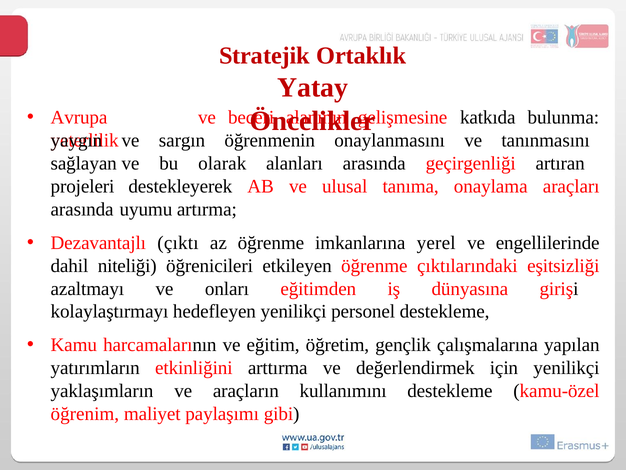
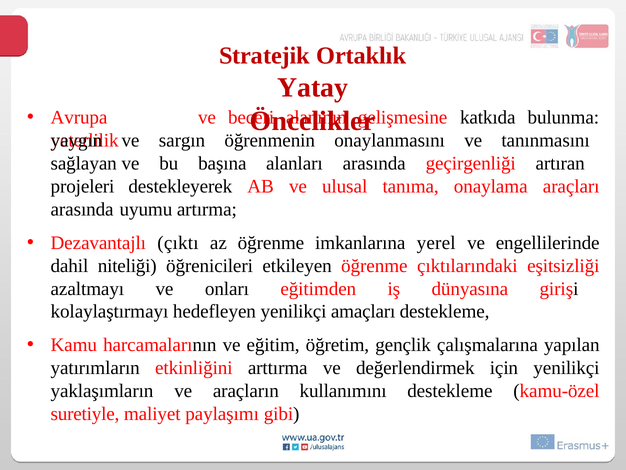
olarak: olarak -> başına
personel: personel -> amaçları
öğrenim: öğrenim -> suretiyle
